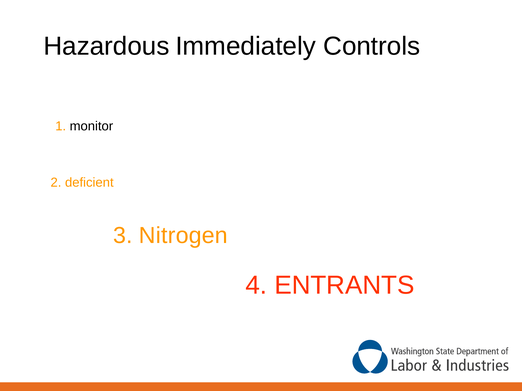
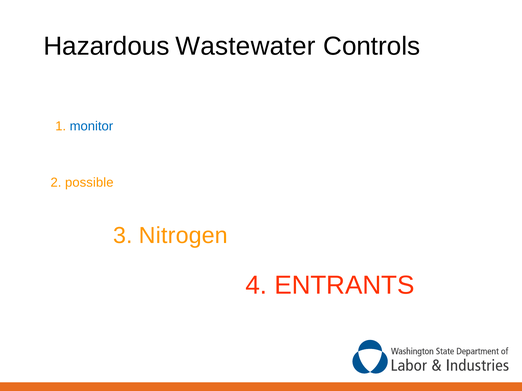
Immediately: Immediately -> Wastewater
monitor colour: black -> blue
deficient: deficient -> possible
